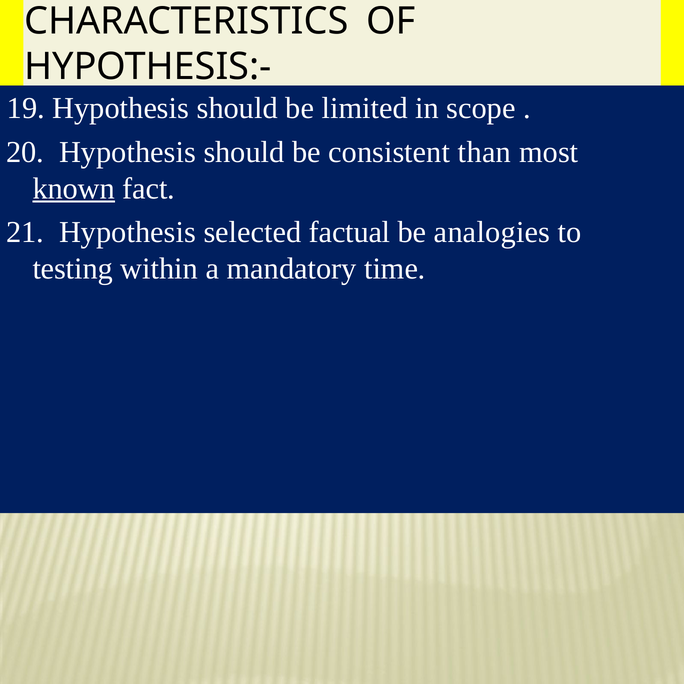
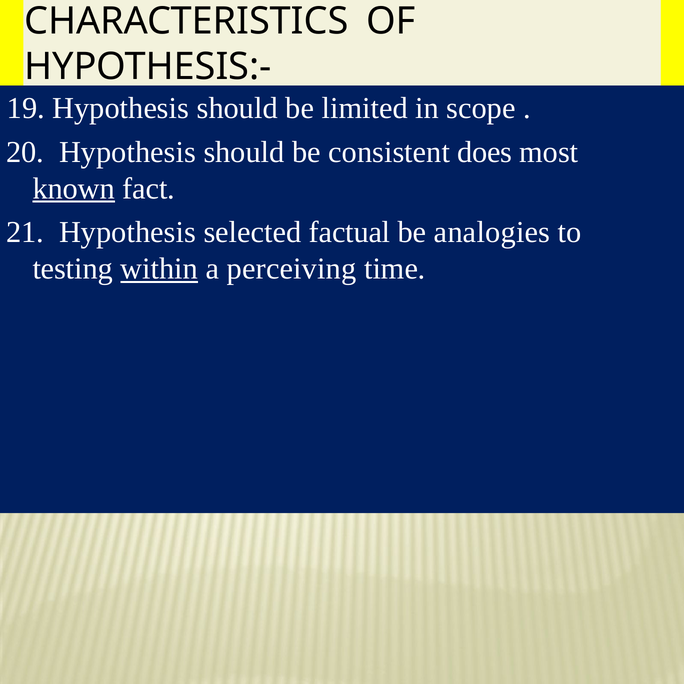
than: than -> does
within underline: none -> present
mandatory: mandatory -> perceiving
